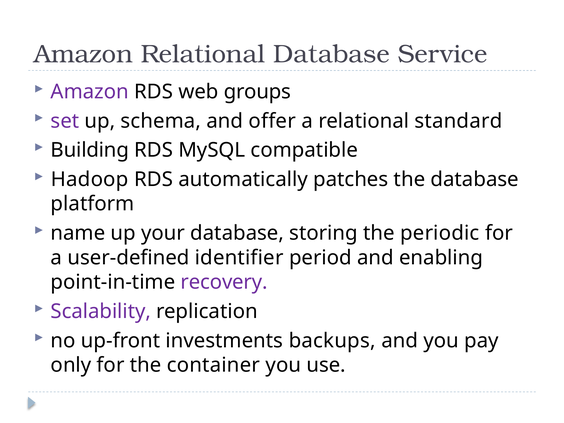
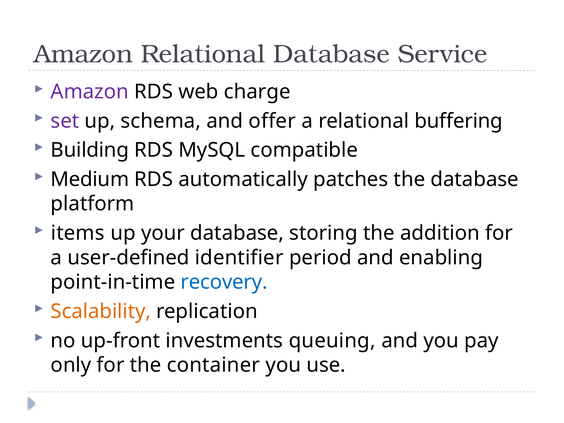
groups: groups -> charge
standard: standard -> buffering
Hadoop: Hadoop -> Medium
name: name -> items
periodic: periodic -> addition
recovery colour: purple -> blue
Scalability colour: purple -> orange
backups: backups -> queuing
